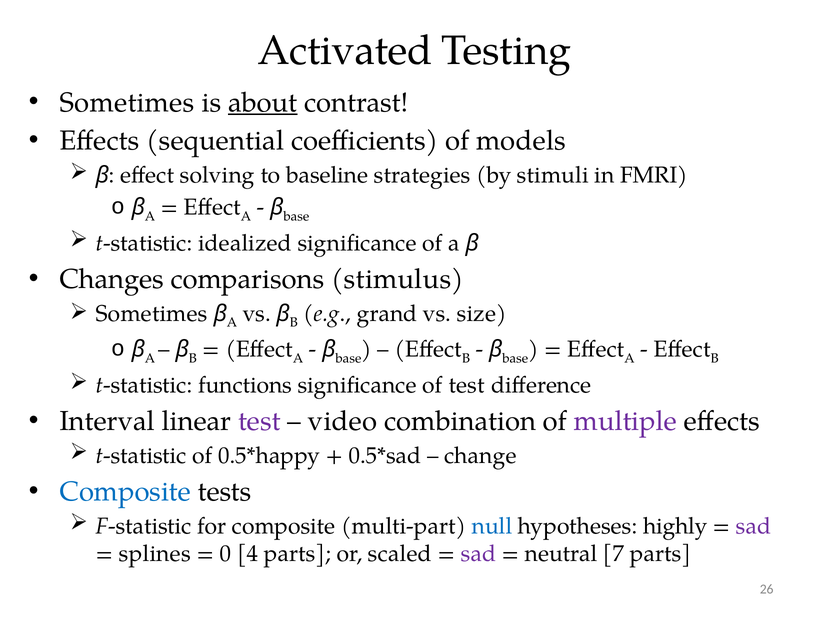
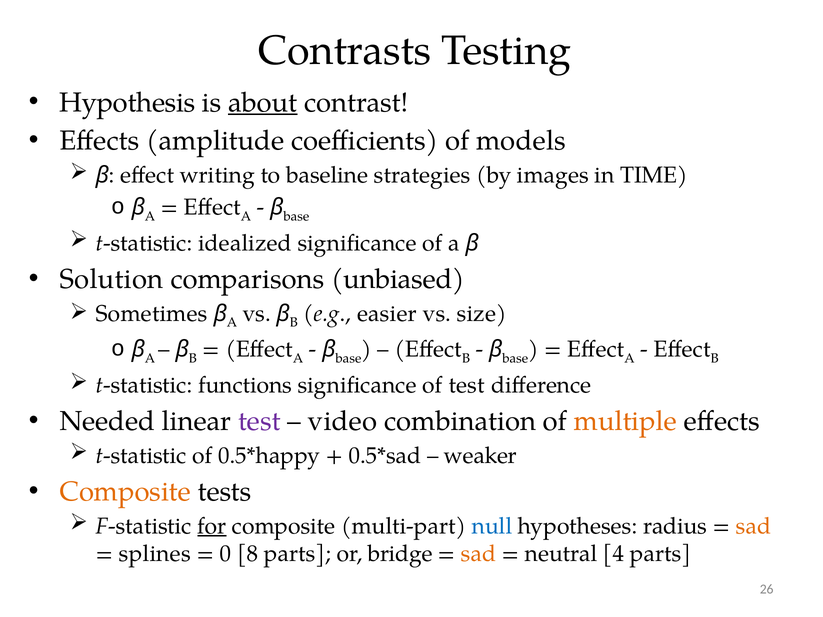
Activated: Activated -> Contrasts
Sometimes at (127, 103): Sometimes -> Hypothesis
sequential: sequential -> amplitude
solving: solving -> writing
stimuli: stimuli -> images
FMRI: FMRI -> TIME
Changes: Changes -> Solution
stimulus: stimulus -> unbiased
grand: grand -> easier
Interval: Interval -> Needed
multiple colour: purple -> orange
change: change -> weaker
Composite at (125, 492) colour: blue -> orange
for underline: none -> present
highly: highly -> radius
sad at (754, 526) colour: purple -> orange
4: 4 -> 8
scaled: scaled -> bridge
sad at (478, 554) colour: purple -> orange
7: 7 -> 4
